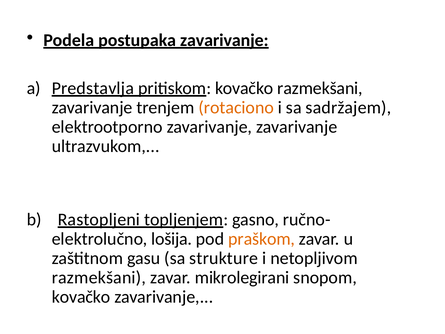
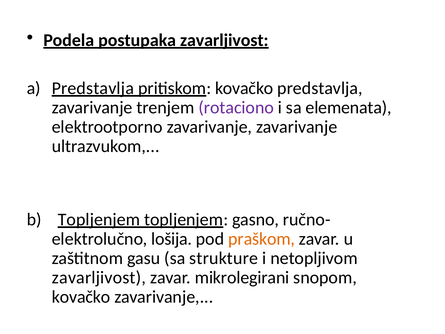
postupaka zavarivanje: zavarivanje -> zavarljivost
kovačko razmekšani: razmekšani -> predstavlja
rotaciono colour: orange -> purple
sadržajem: sadržajem -> elemenata
b Rastopljeni: Rastopljeni -> Topljenjem
razmekšani at (99, 277): razmekšani -> zavarljivost
